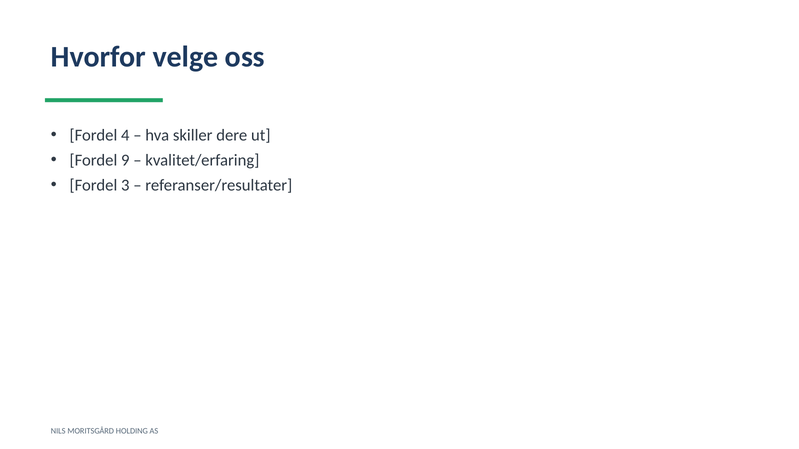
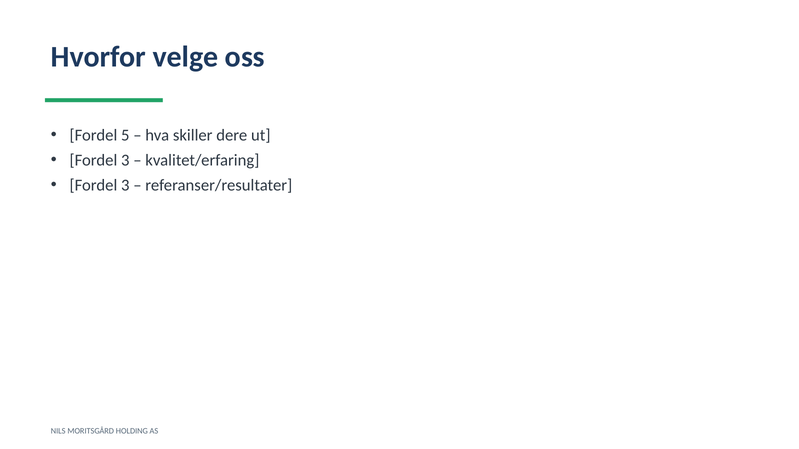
4: 4 -> 5
9 at (125, 160): 9 -> 3
